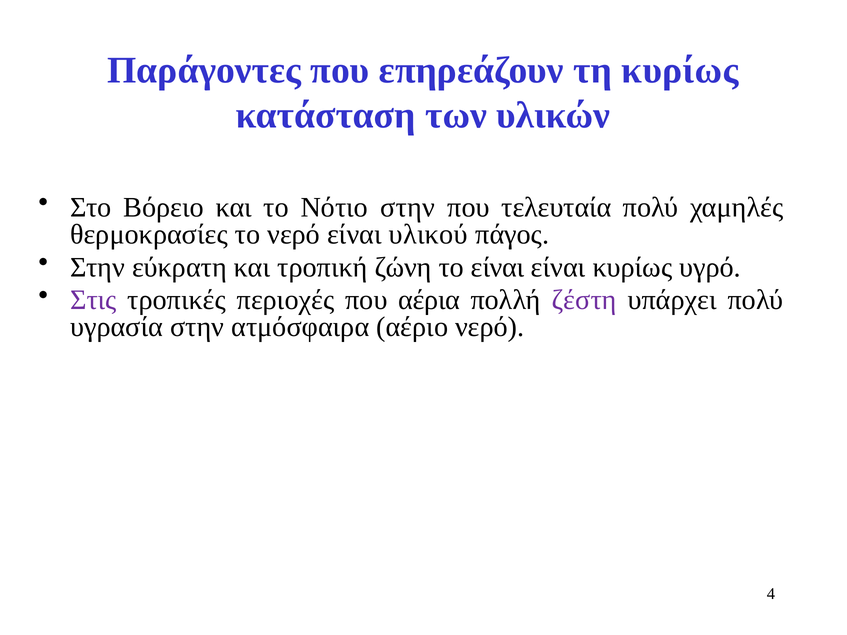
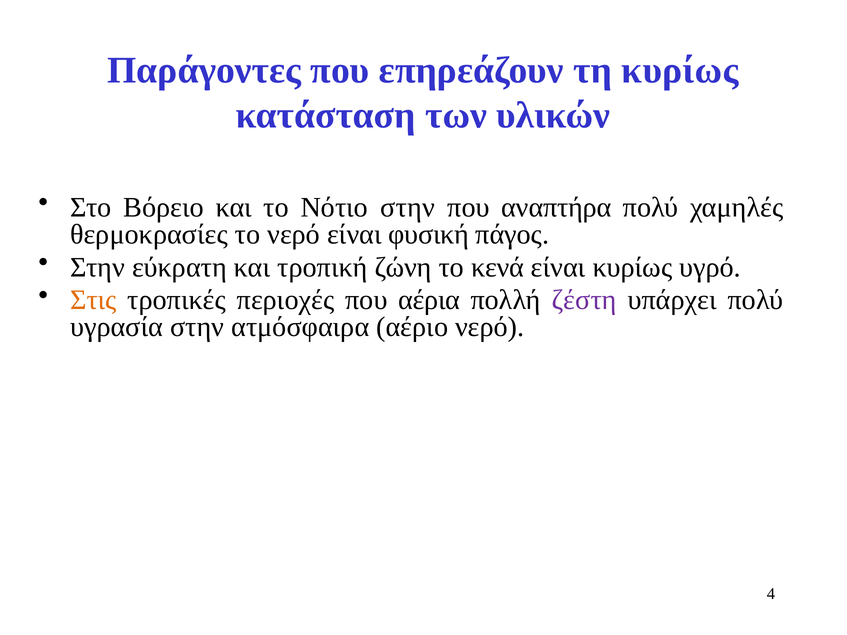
τελευταία: τελευταία -> αναπτήρα
υλικού: υλικού -> φυσική
το είναι: είναι -> κενά
Στις colour: purple -> orange
